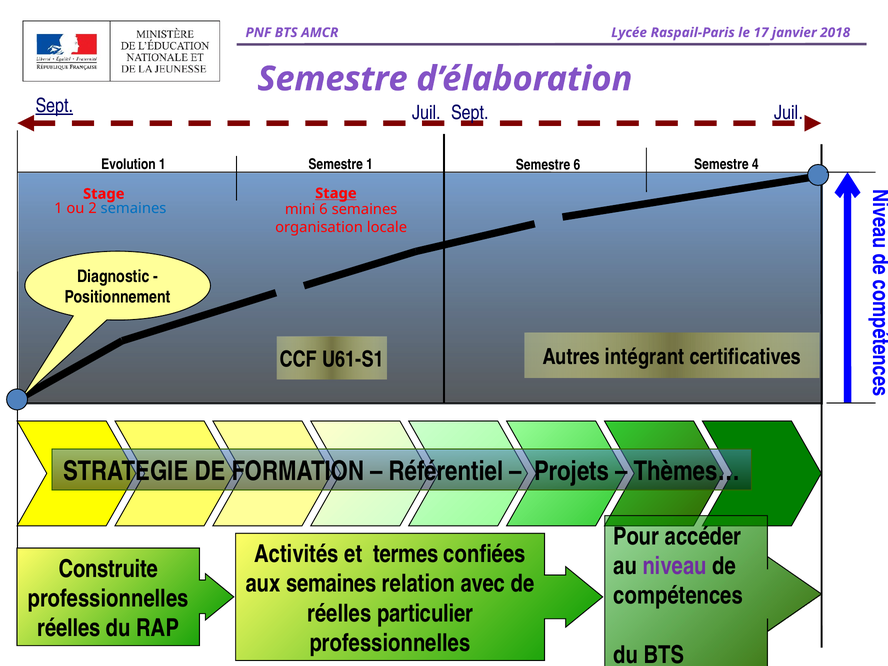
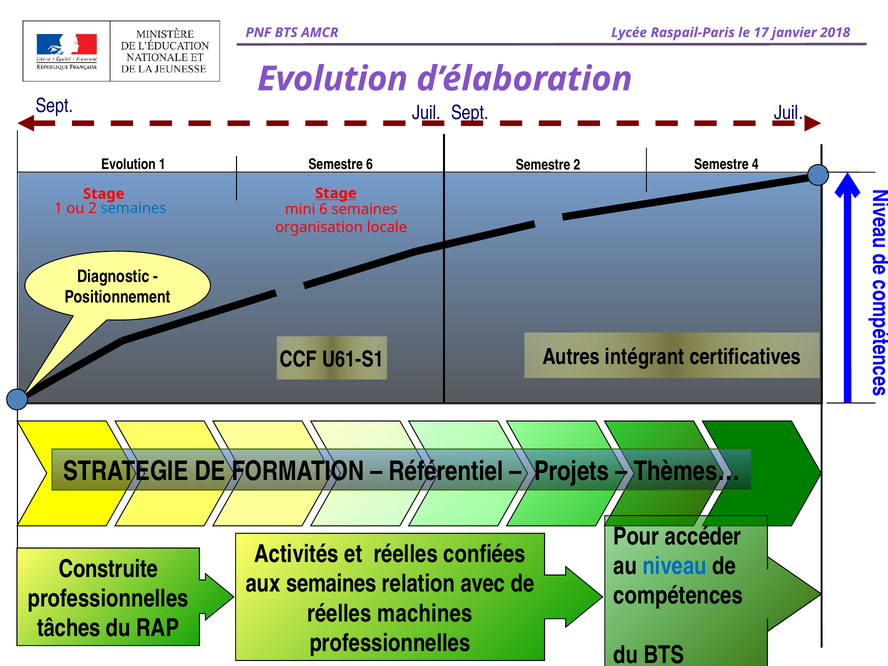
Semestre at (333, 79): Semestre -> Evolution
Sept at (54, 106) underline: present -> none
Semestre 1: 1 -> 6
Semestre 6: 6 -> 2
et termes: termes -> réelles
niveau colour: purple -> blue
particulier: particulier -> machines
réelles at (69, 628): réelles -> tâches
